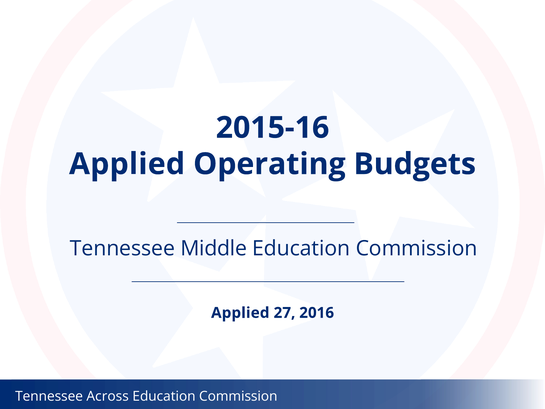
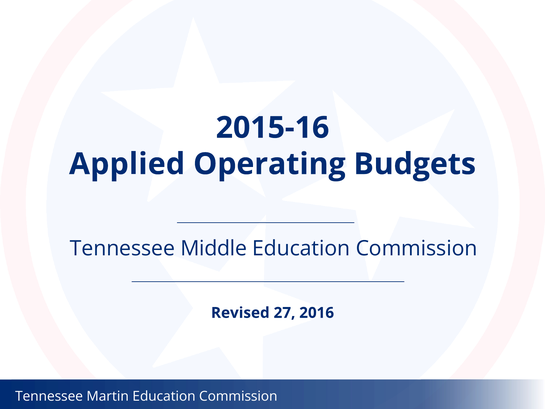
Applied at (240, 313): Applied -> Revised
Across: Across -> Martin
